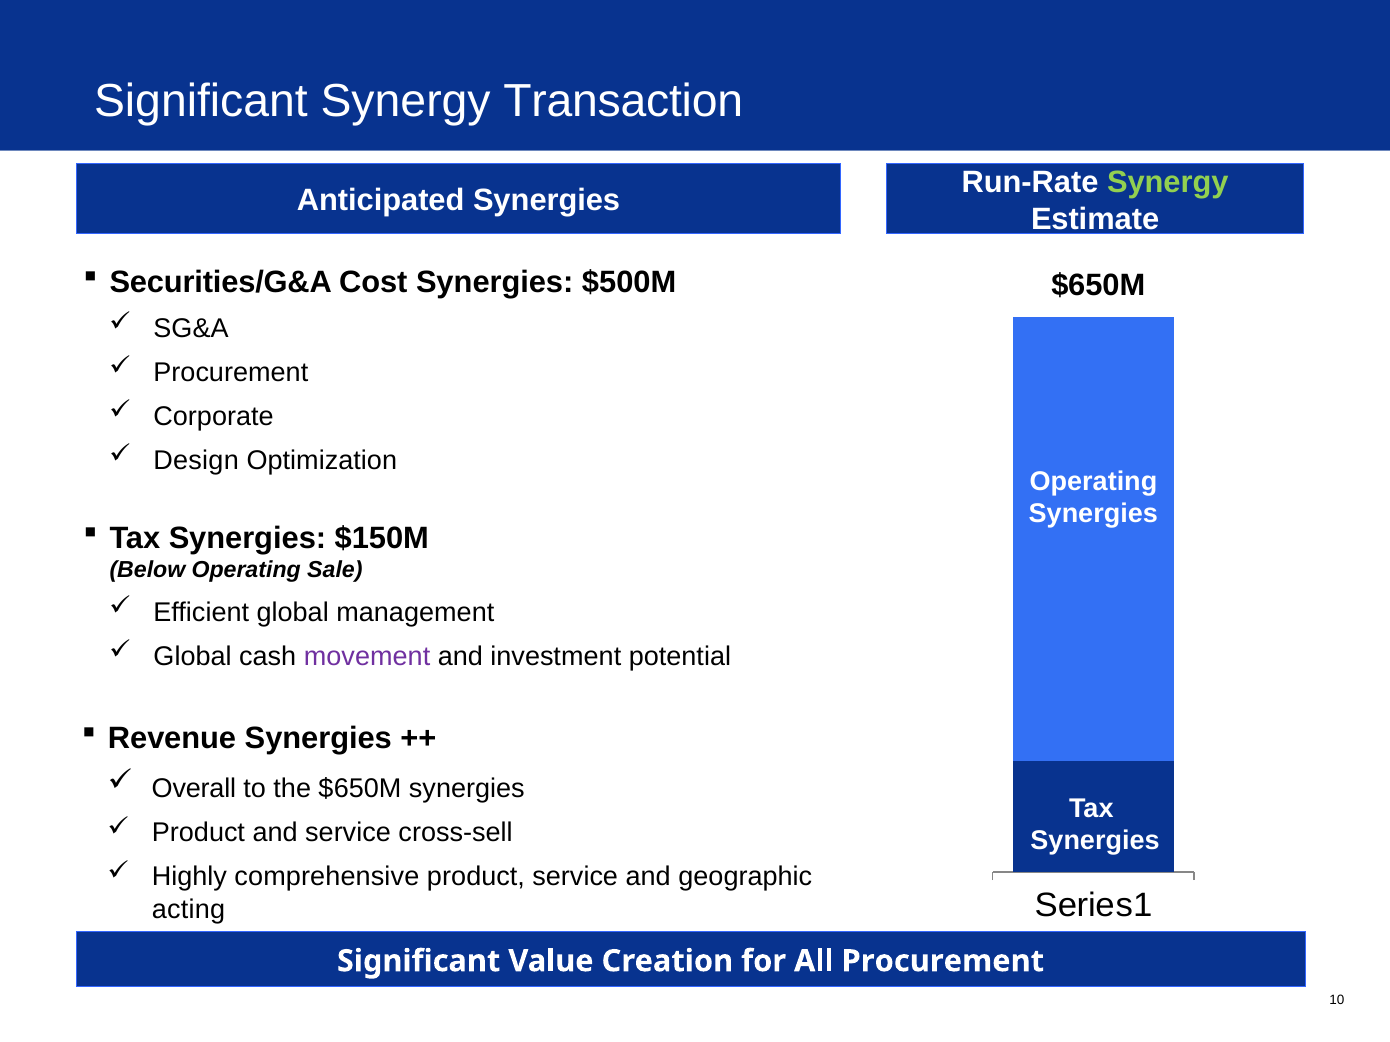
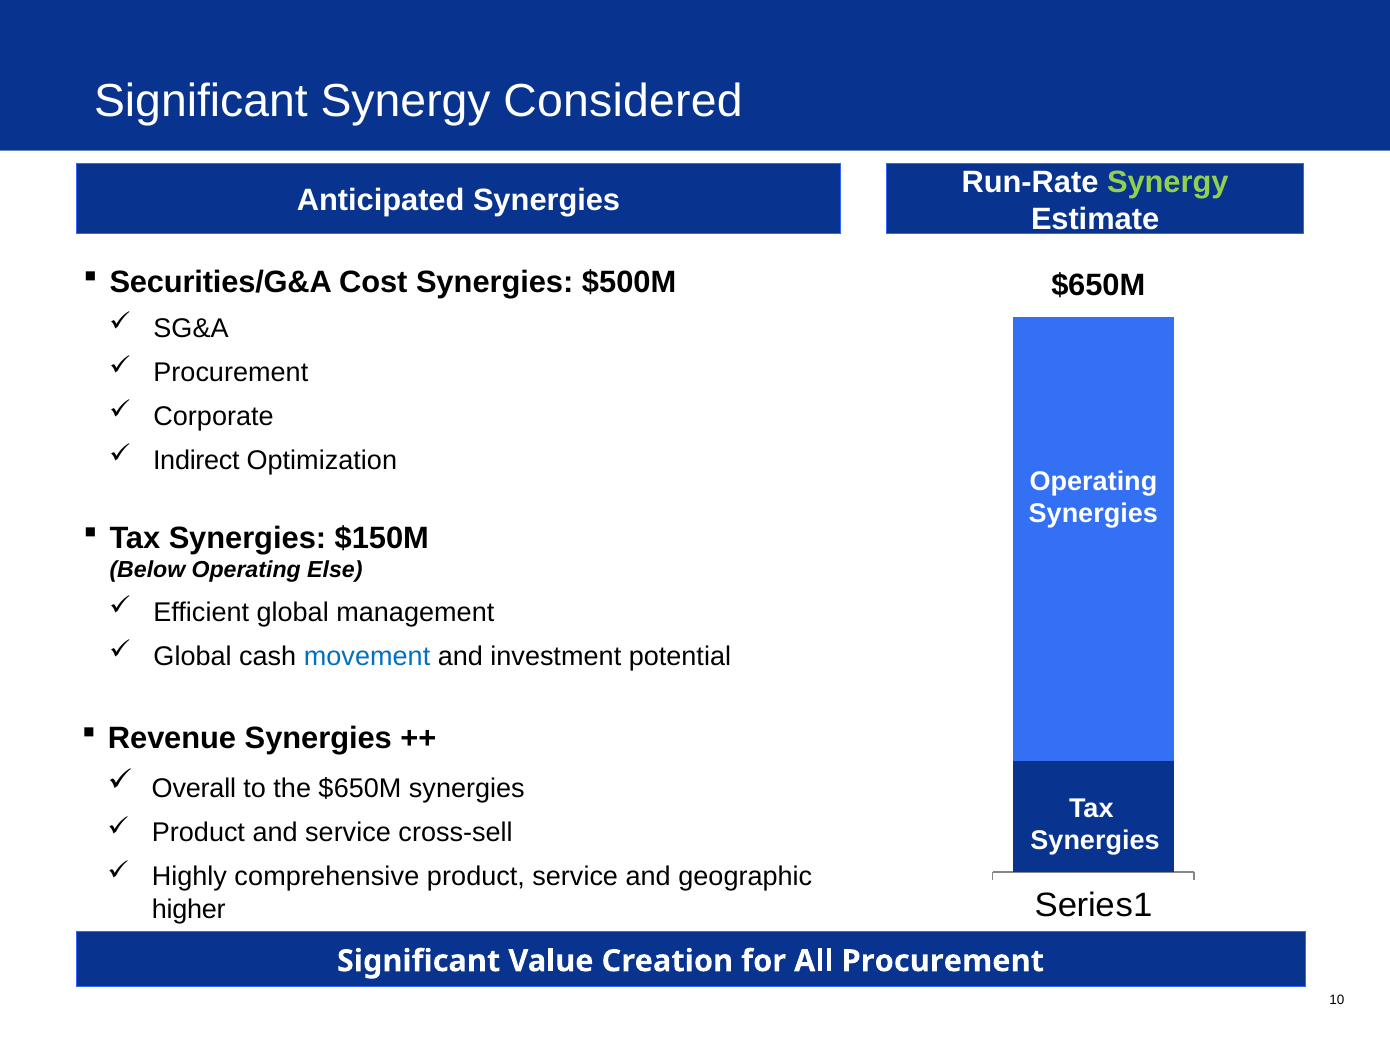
Transaction: Transaction -> Considered
Design: Design -> Indirect
Sale: Sale -> Else
movement colour: purple -> blue
acting: acting -> higher
